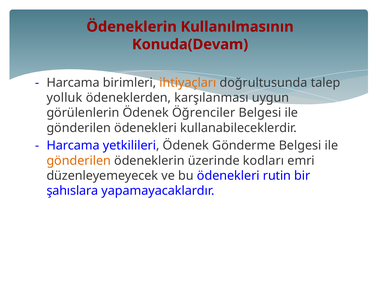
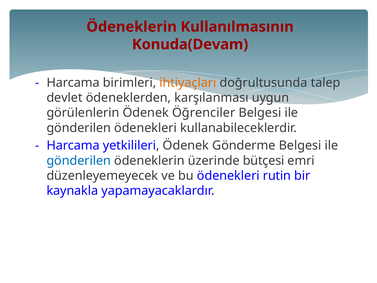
yolluk: yolluk -> devlet
gönderilen at (79, 160) colour: orange -> blue
kodları: kodları -> bütçesi
şahıslara: şahıslara -> kaynakla
